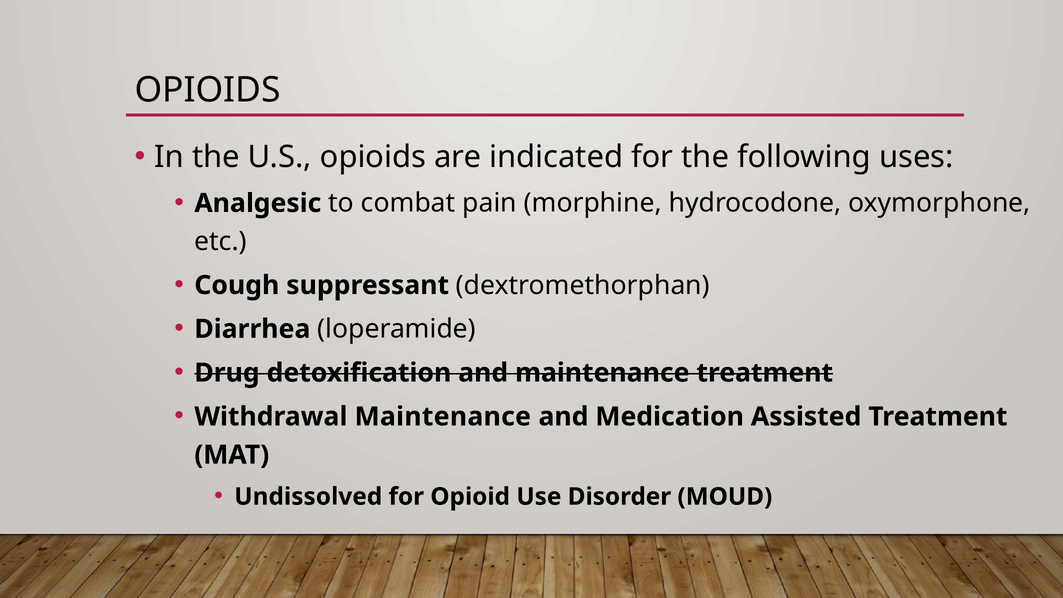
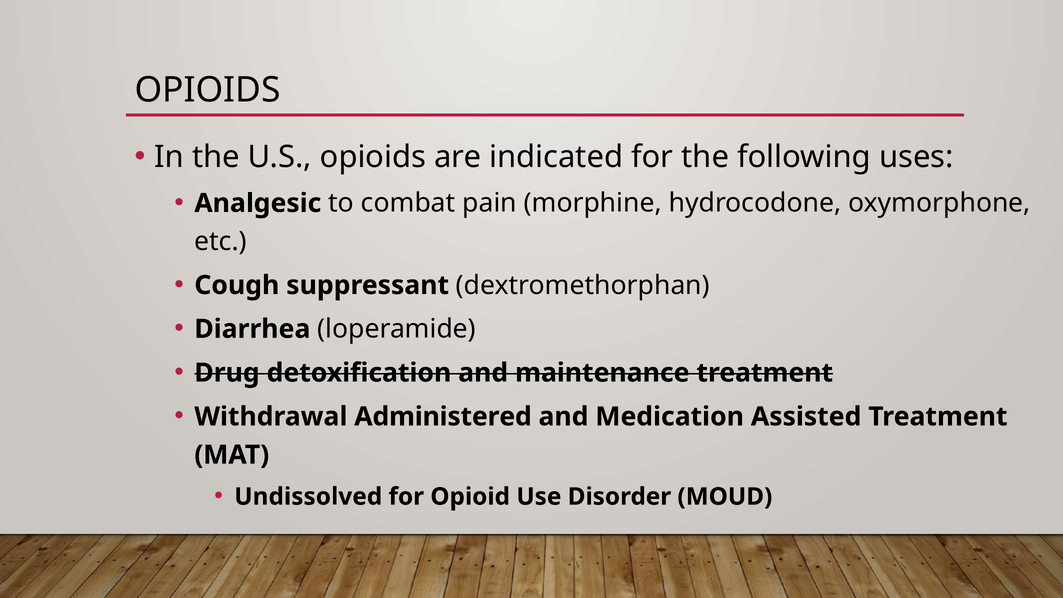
Withdrawal Maintenance: Maintenance -> Administered
